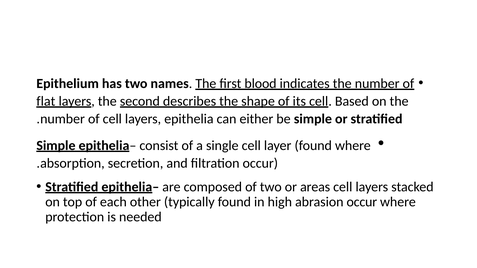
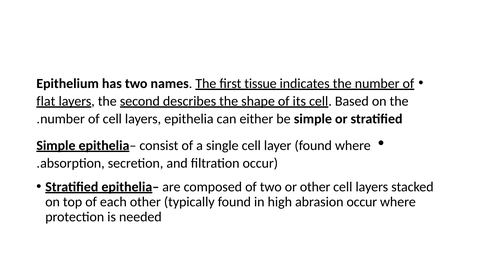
blood: blood -> tissue
or areas: areas -> other
